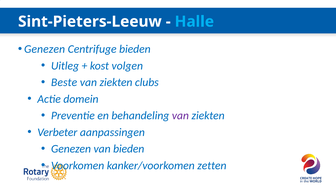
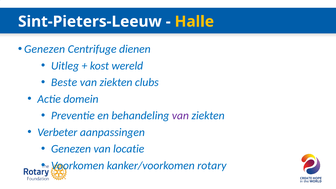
Halle colour: light blue -> yellow
Centrifuge bieden: bieden -> dienen
volgen: volgen -> wereld
van bieden: bieden -> locatie
zetten: zetten -> rotary
